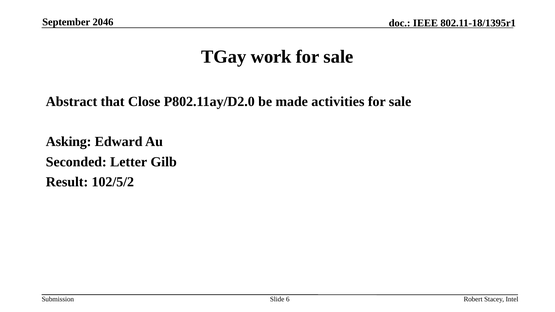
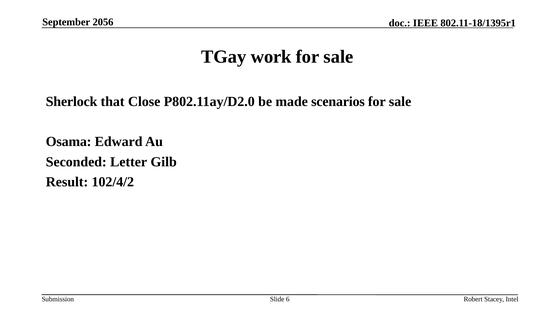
2046: 2046 -> 2056
Abstract: Abstract -> Sherlock
activities: activities -> scenarios
Asking: Asking -> Osama
102/5/2: 102/5/2 -> 102/4/2
